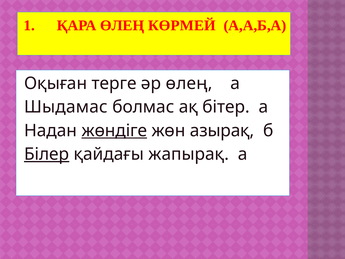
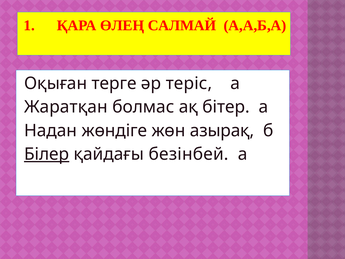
КӨРМЕЙ: КӨРМЕЙ -> САЛМАЙ
әр өлең: өлең -> теріс
Шыдамас: Шыдамас -> Жаратқан
жөндіге underline: present -> none
жапырақ: жапырақ -> безінбей
